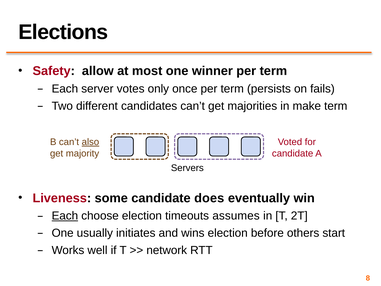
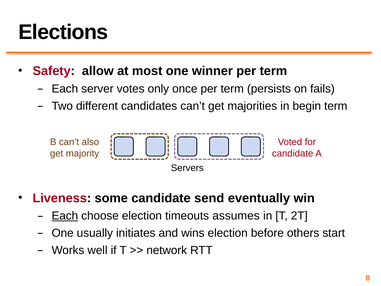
make: make -> begin
also underline: present -> none
does: does -> send
